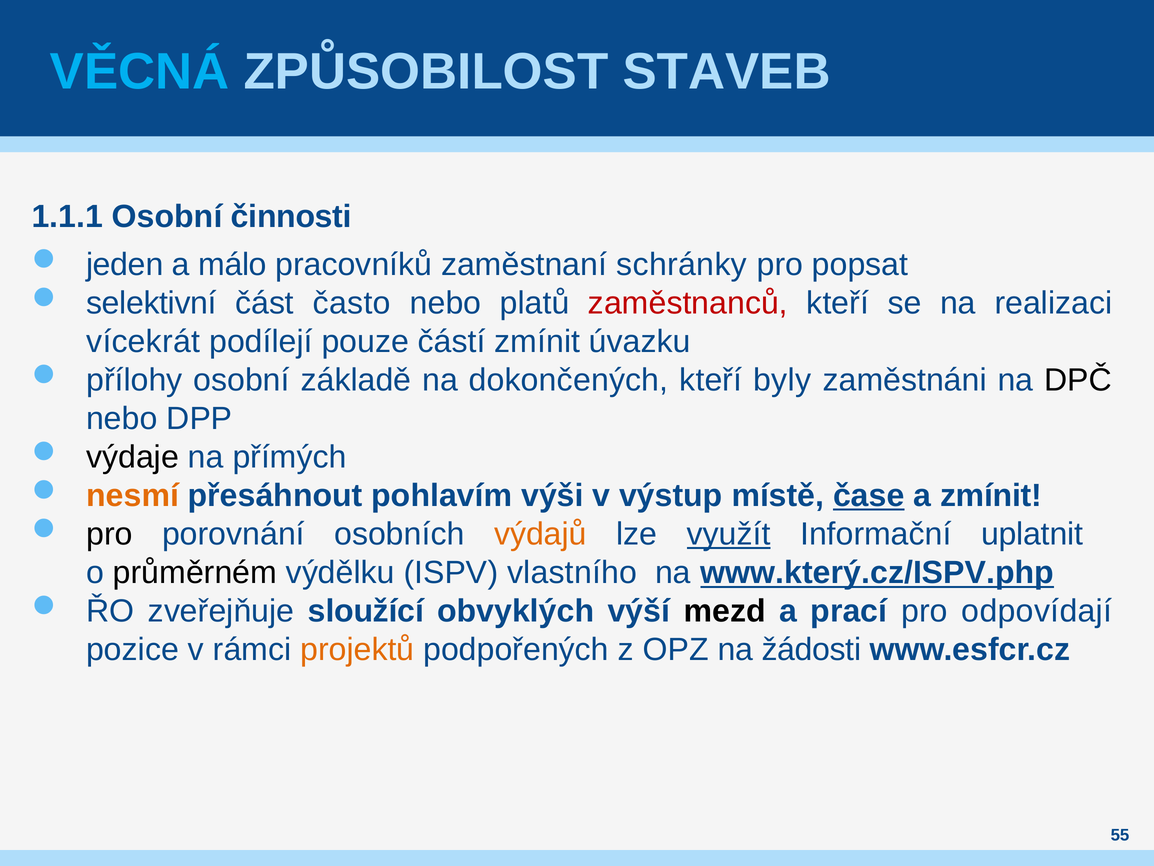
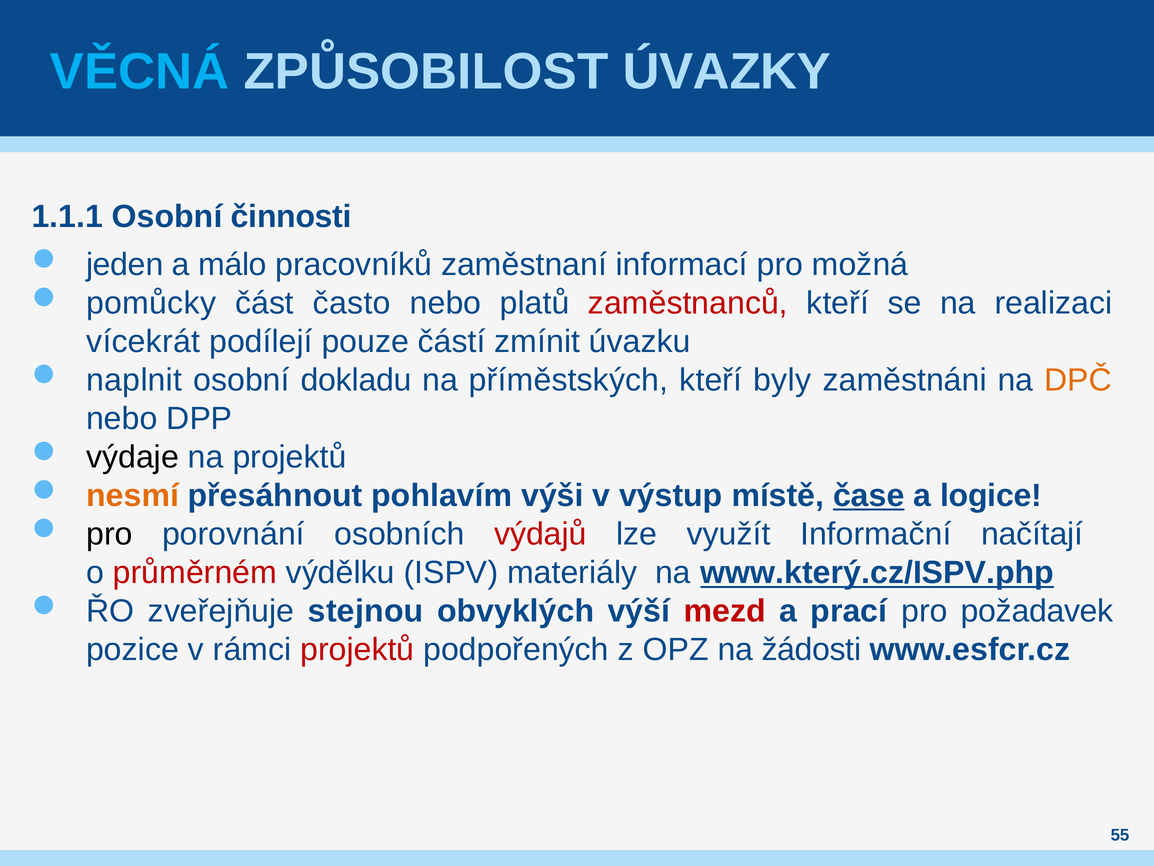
STAVEB: STAVEB -> ÚVAZKY
schránky: schránky -> informací
popsat: popsat -> možná
selektivní: selektivní -> pomůcky
přílohy: přílohy -> naplnit
základě: základě -> dokladu
dokončených: dokončených -> příměstských
DPČ colour: black -> orange
na přímých: přímých -> projektů
a zmínit: zmínit -> logice
výdajů colour: orange -> red
využít underline: present -> none
uplatnit: uplatnit -> načítají
průměrném colour: black -> red
vlastního: vlastního -> materiály
sloužící: sloužící -> stejnou
mezd colour: black -> red
odpovídají: odpovídají -> požadavek
projektů at (357, 649) colour: orange -> red
